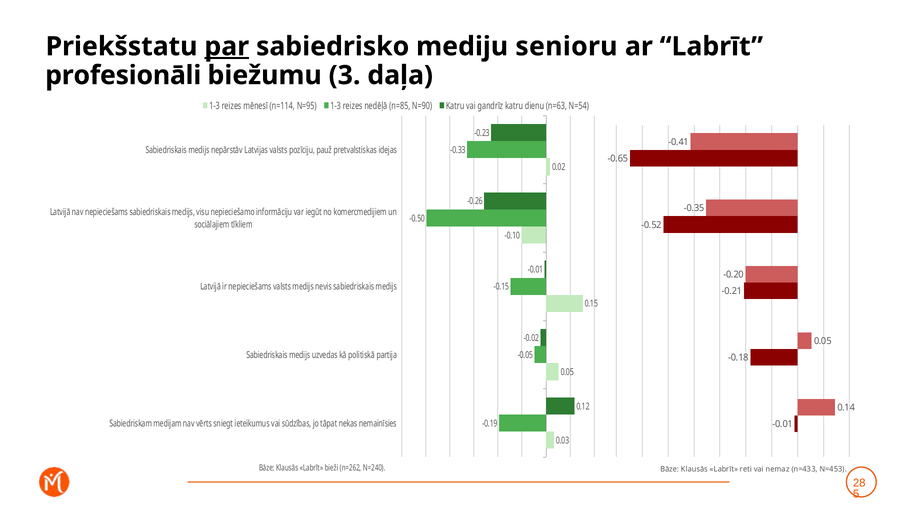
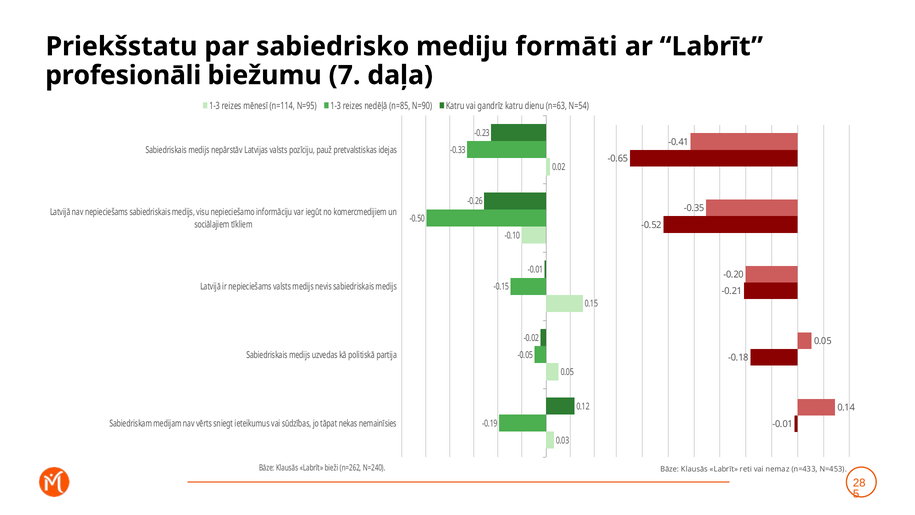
par underline: present -> none
senioru: senioru -> formāti
3: 3 -> 7
